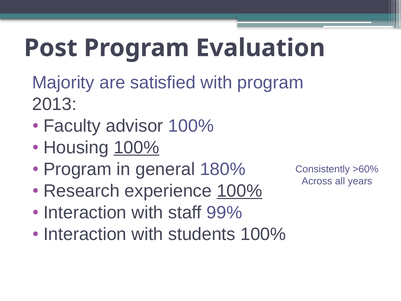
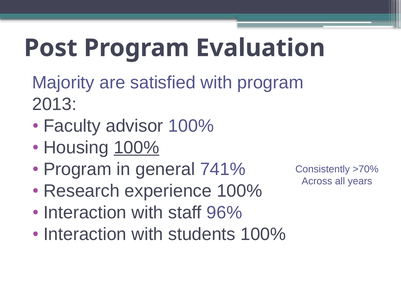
180%: 180% -> 741%
>60%: >60% -> >70%
100% at (240, 191) underline: present -> none
99%: 99% -> 96%
